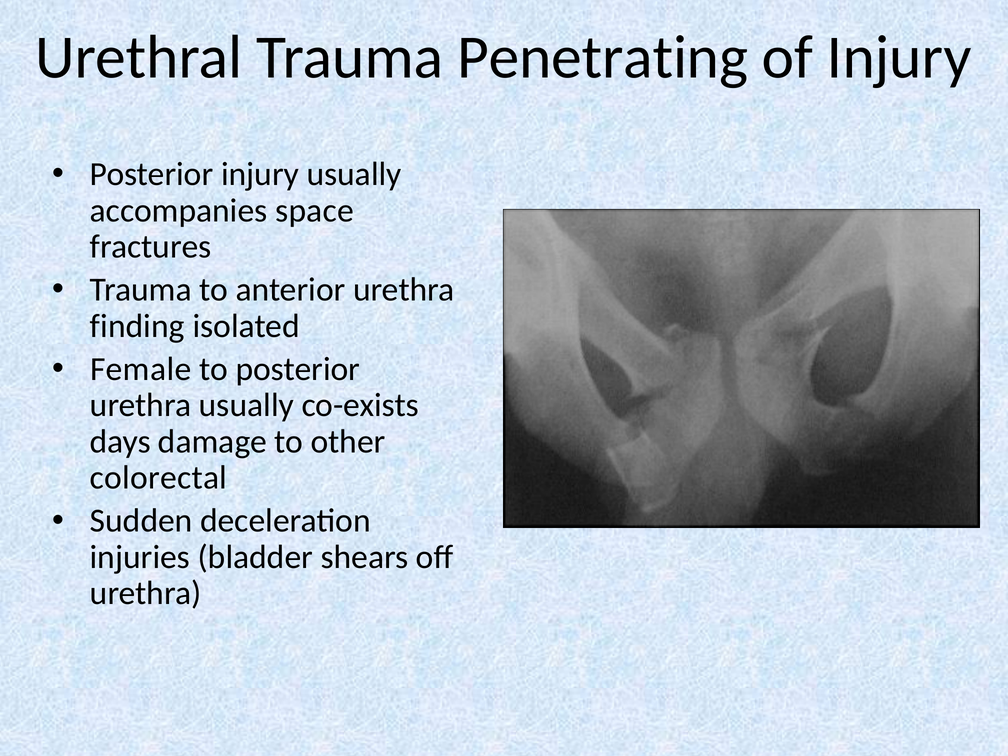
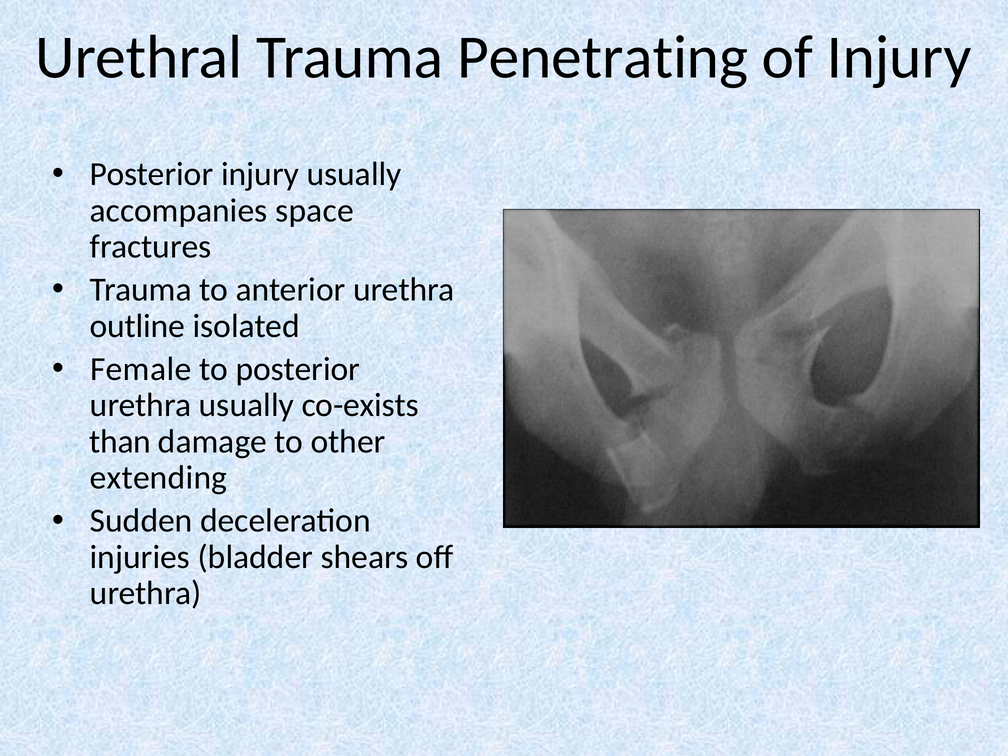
finding: finding -> outline
days: days -> than
colorectal: colorectal -> extending
